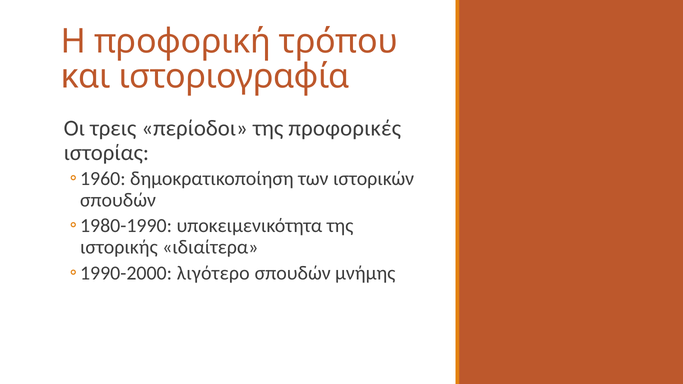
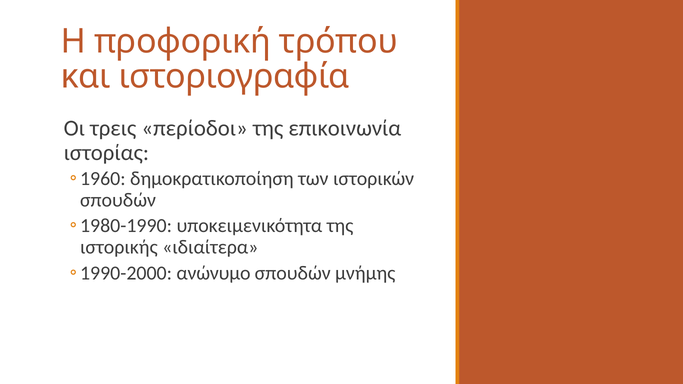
προφορικές: προφορικές -> επικοινωνία
λιγότερο: λιγότερο -> ανώνυμο
